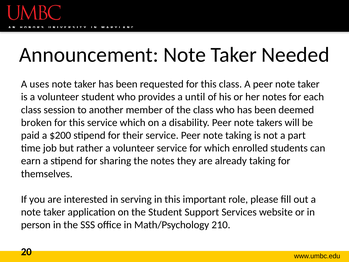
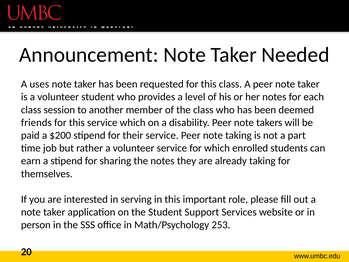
until: until -> level
broken: broken -> friends
210: 210 -> 253
